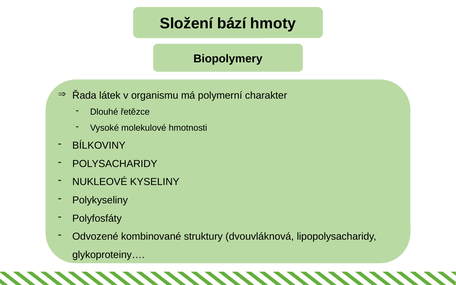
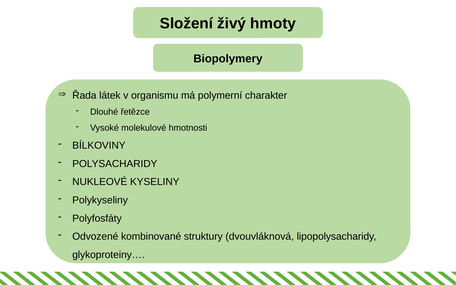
bází: bází -> živý
